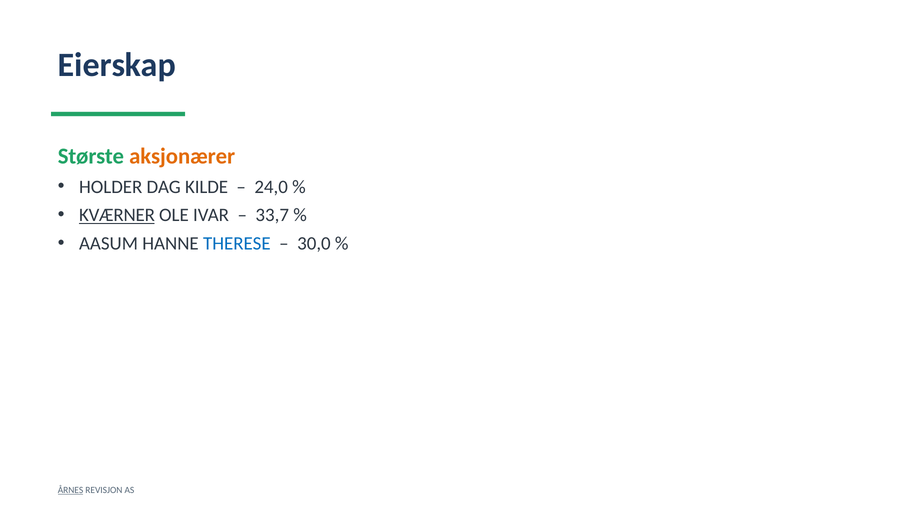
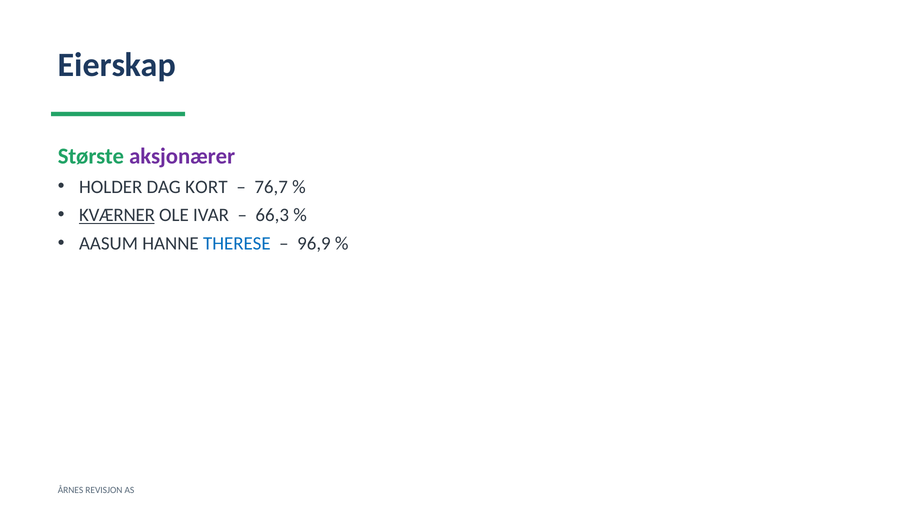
aksjonærer colour: orange -> purple
KILDE: KILDE -> KORT
24,0: 24,0 -> 76,7
33,7: 33,7 -> 66,3
30,0: 30,0 -> 96,9
ÅRNES underline: present -> none
